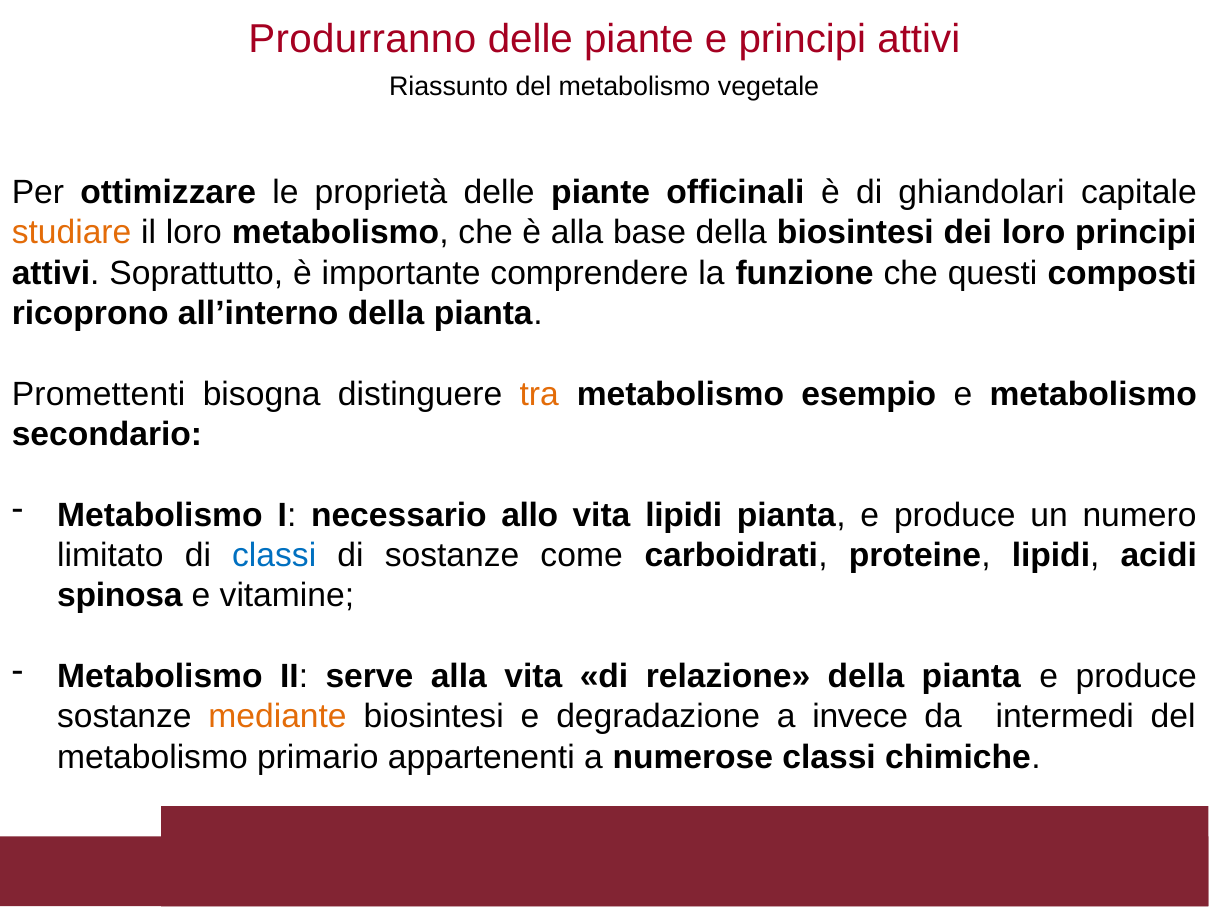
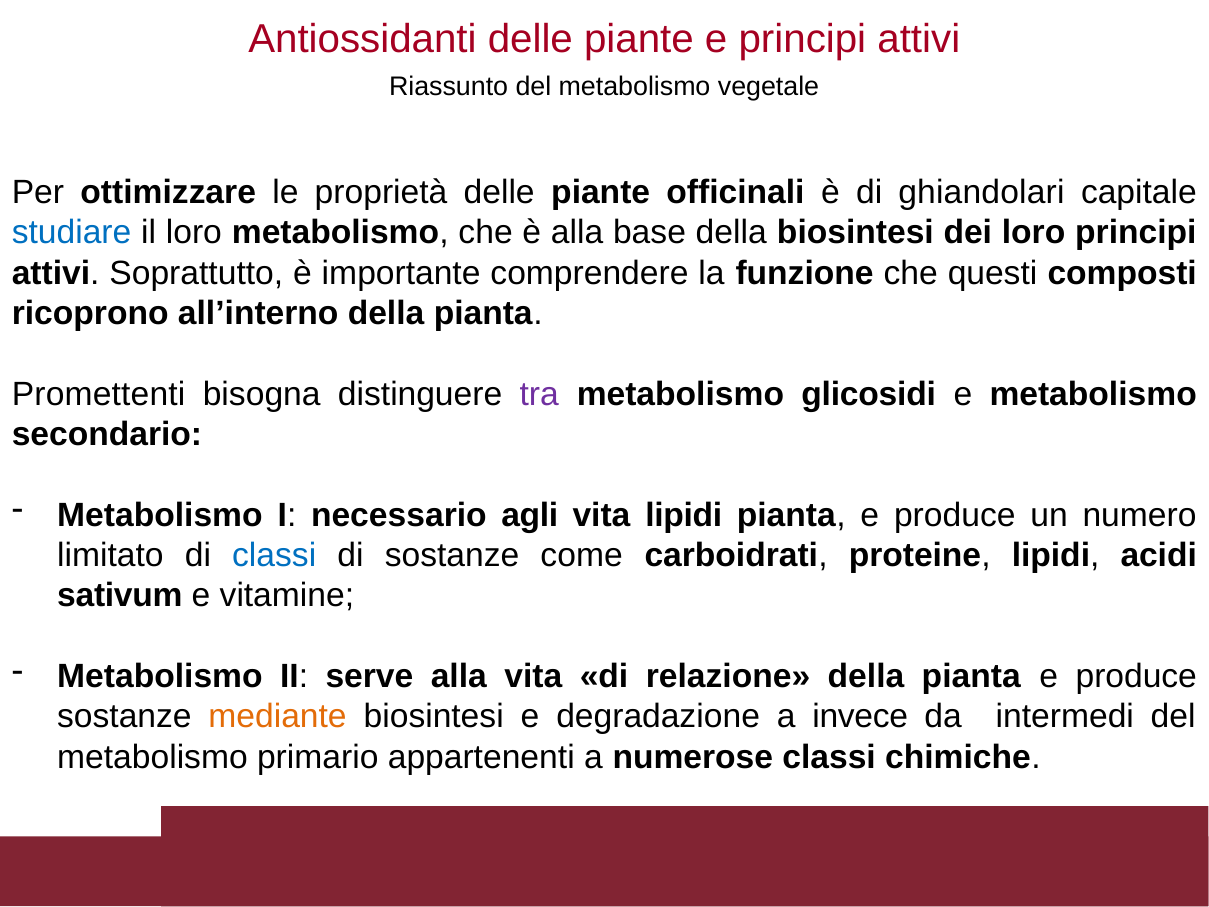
Produrranno: Produrranno -> Antiossidanti
studiare colour: orange -> blue
tra colour: orange -> purple
esempio: esempio -> glicosidi
allo: allo -> agli
spinosa: spinosa -> sativum
